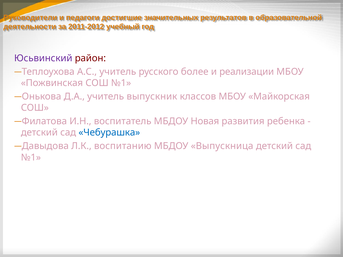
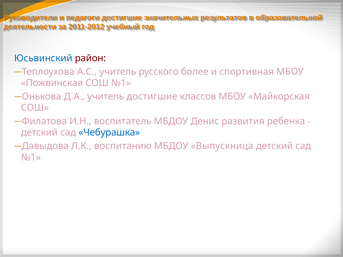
Юсьвинский colour: purple -> blue
реализации: реализации -> спортивная
учитель выпускник: выпускник -> достигшие
Новая: Новая -> Денис
